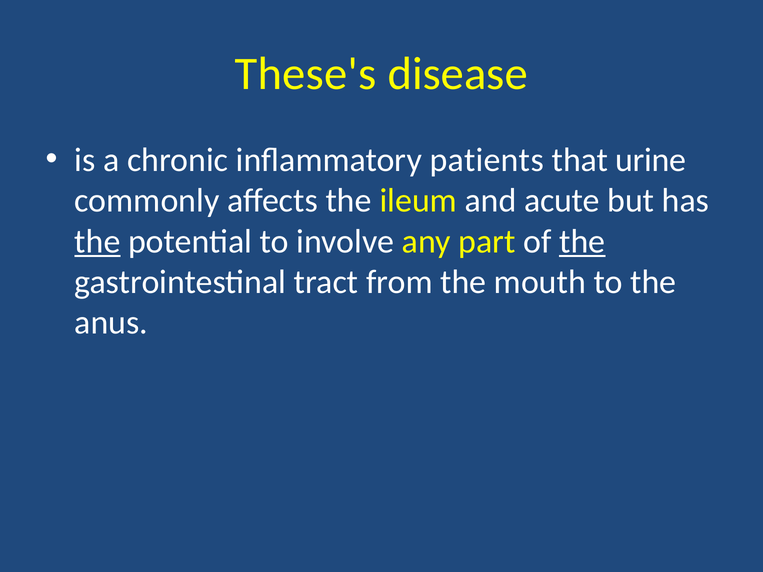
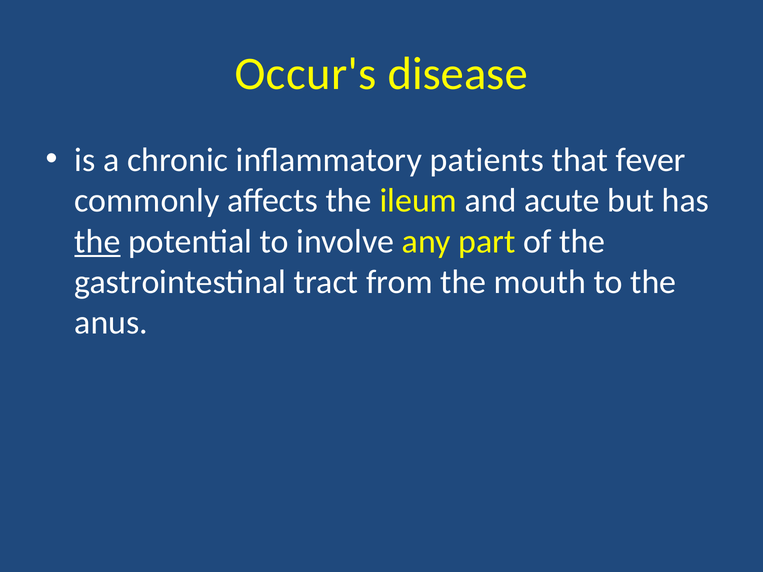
These's: These's -> Occur's
urine: urine -> fever
the at (582, 241) underline: present -> none
